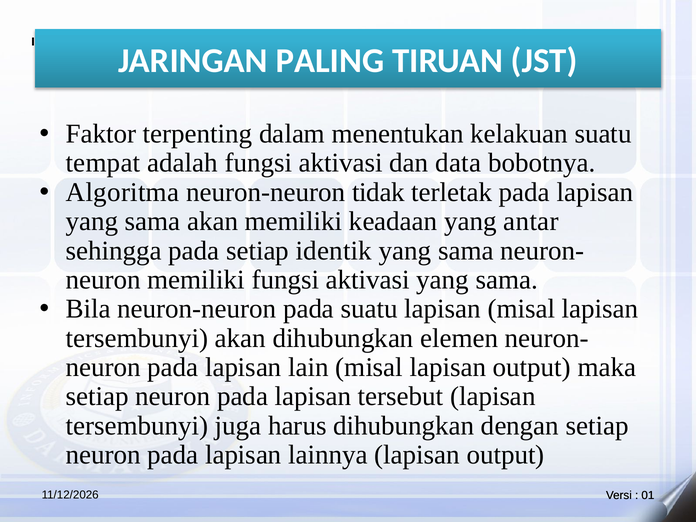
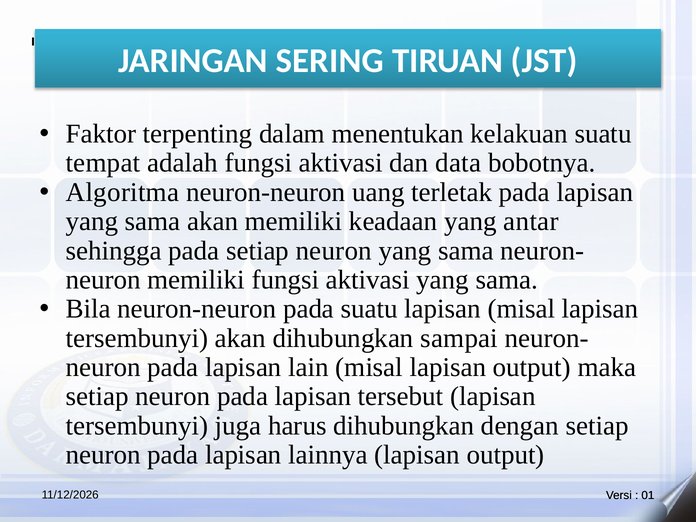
PALING: PALING -> SERING
tidak: tidak -> uang
pada setiap identik: identik -> neuron
elemen: elemen -> sampai
